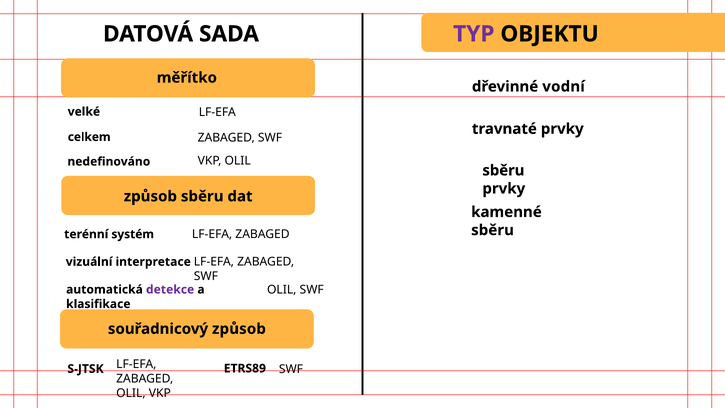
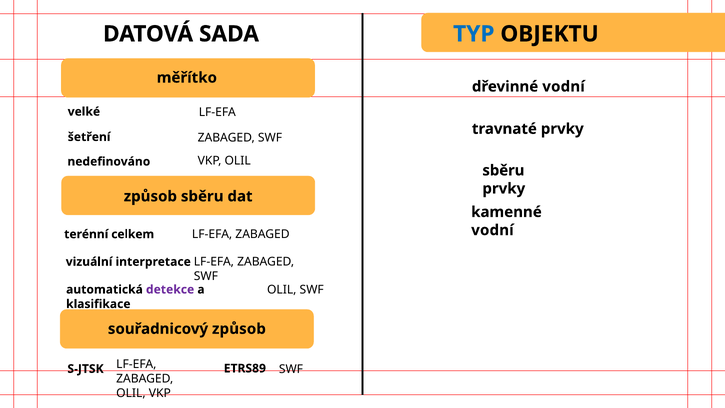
TYP colour: purple -> blue
celkem: celkem -> šetření
sběru at (493, 230): sběru -> vodní
systém: systém -> celkem
